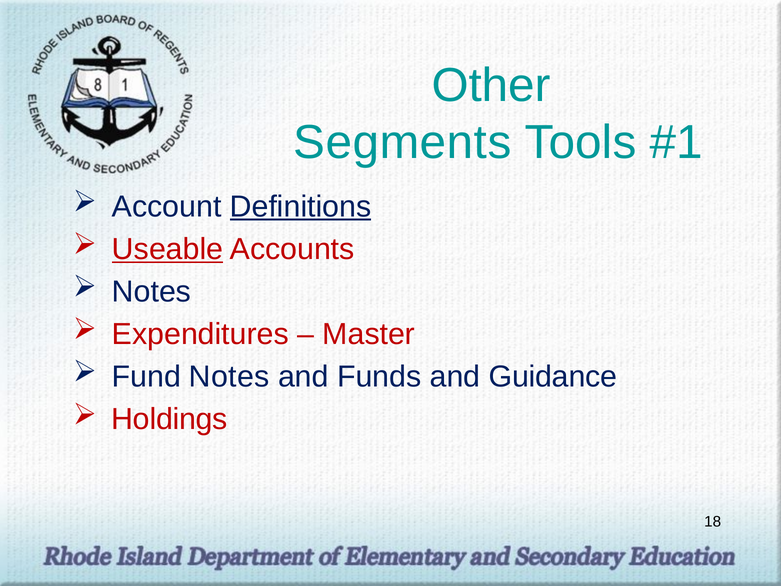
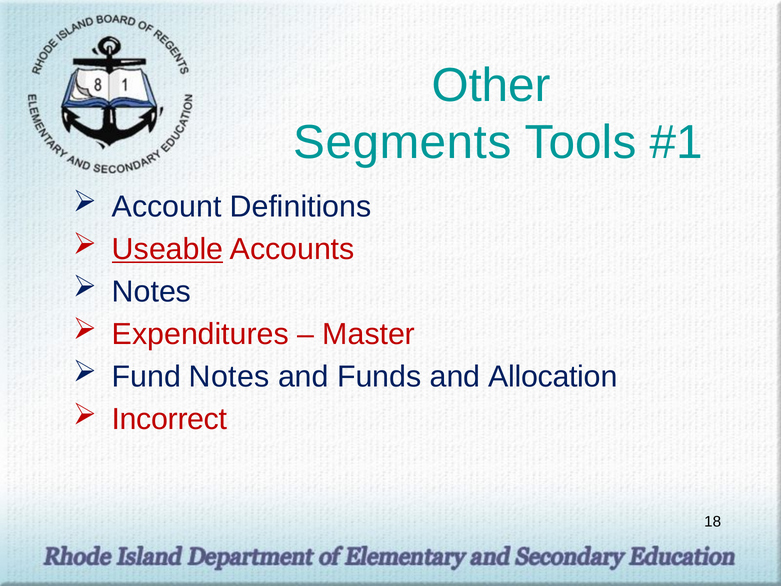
Definitions underline: present -> none
Guidance: Guidance -> Allocation
Holdings: Holdings -> Incorrect
